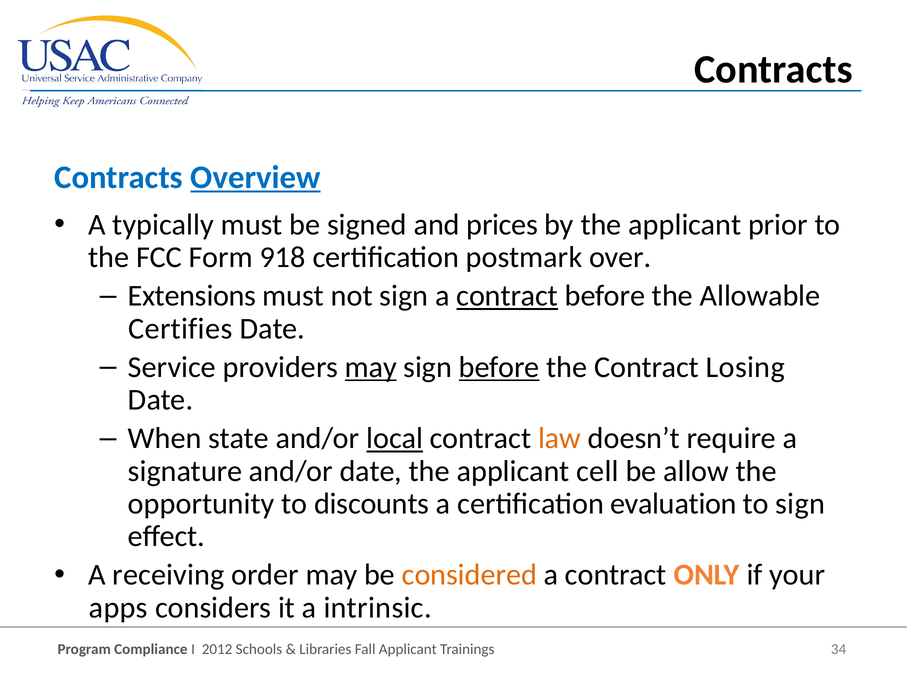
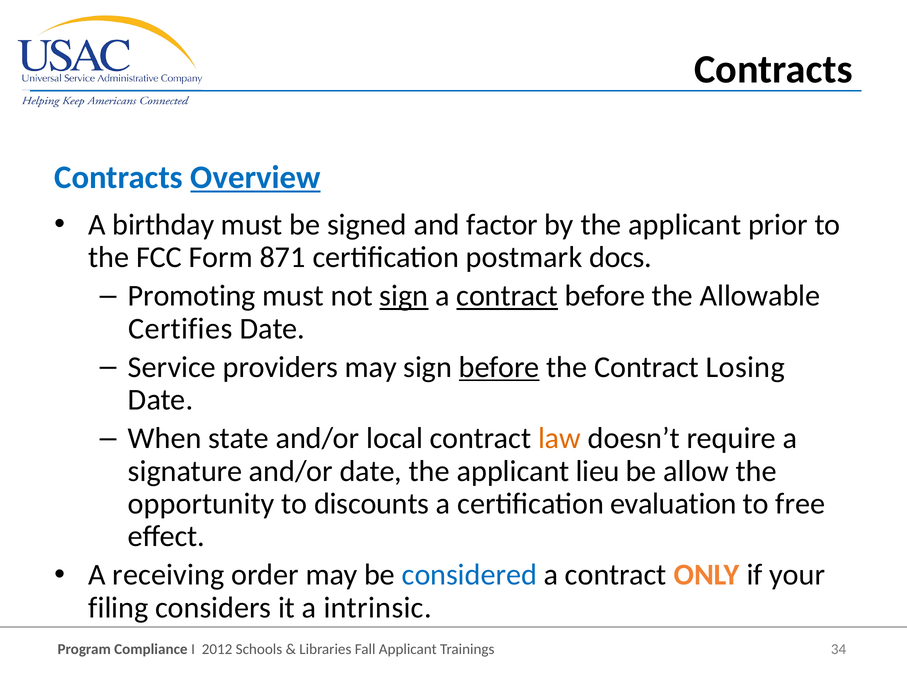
typically: typically -> birthday
prices: prices -> factor
918: 918 -> 871
over: over -> docs
Extensions: Extensions -> Promoting
sign at (404, 296) underline: none -> present
may at (371, 367) underline: present -> none
local underline: present -> none
cell: cell -> lieu
to sign: sign -> free
considered colour: orange -> blue
apps: apps -> filing
